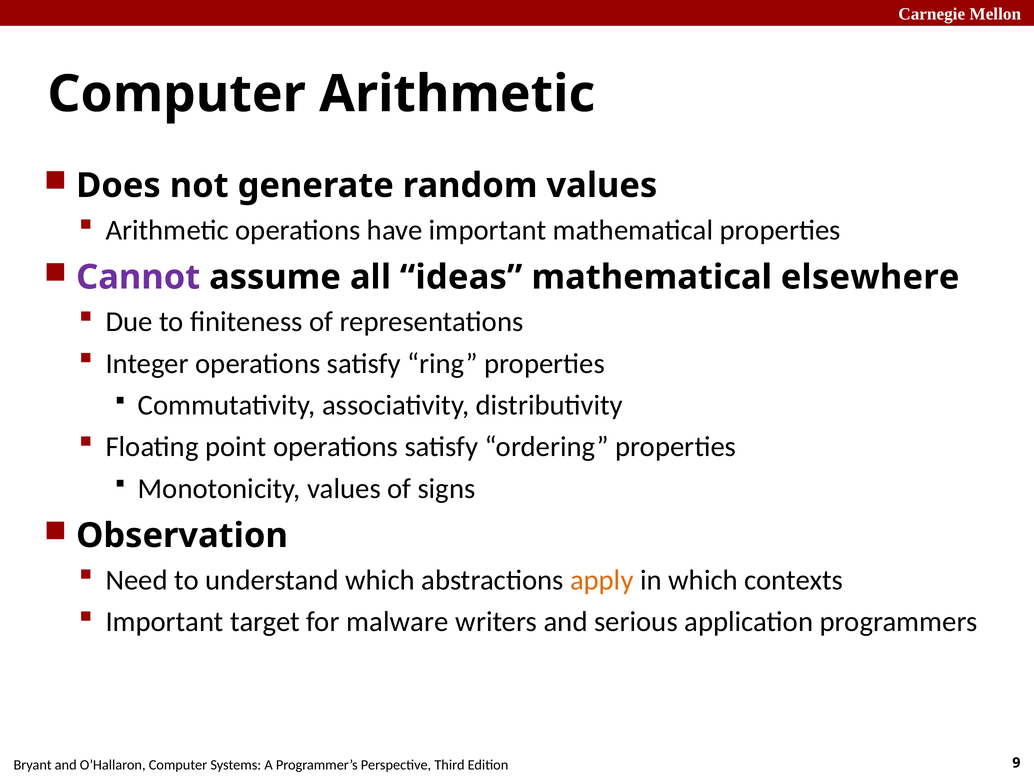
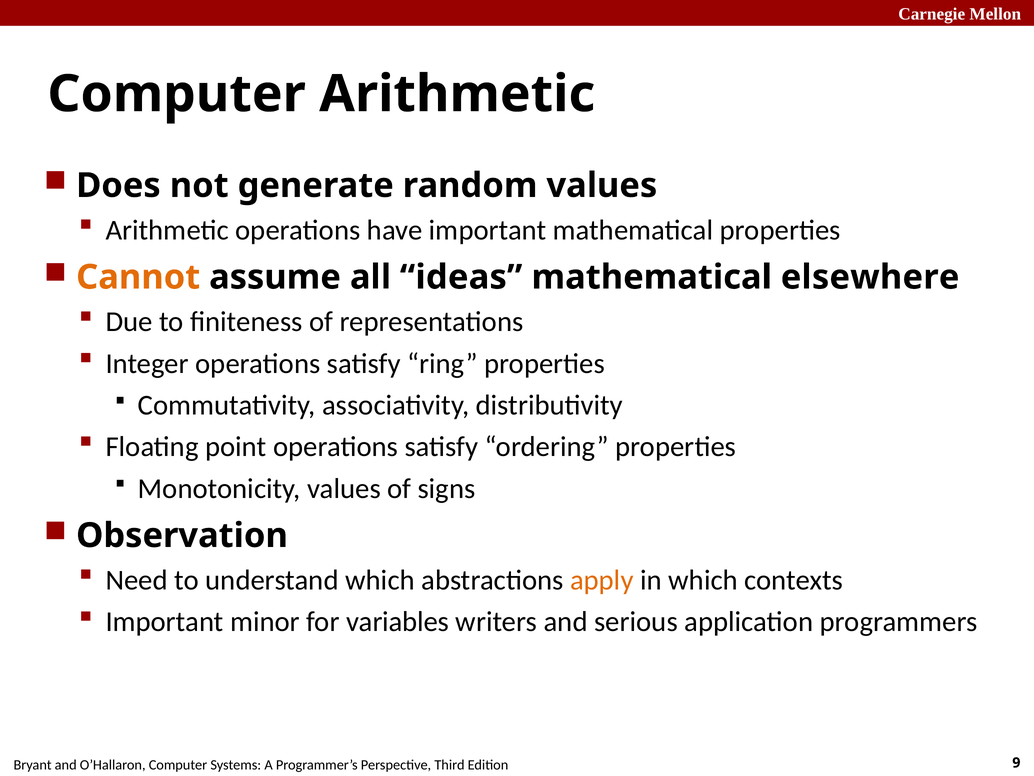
Cannot colour: purple -> orange
target: target -> minor
malware: malware -> variables
